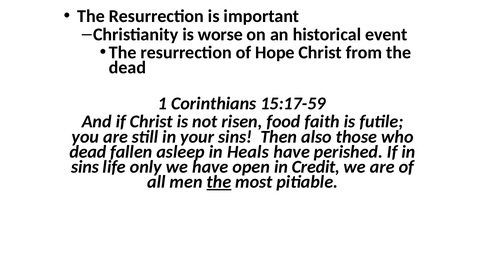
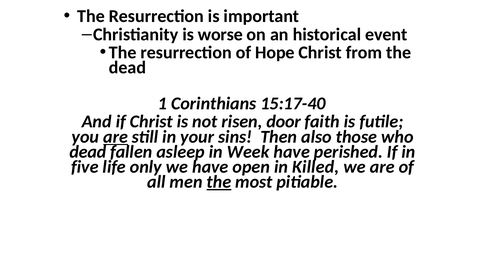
15:17-59: 15:17-59 -> 15:17-40
food: food -> door
are at (116, 137) underline: none -> present
Heals: Heals -> Week
sins at (85, 167): sins -> five
Credit: Credit -> Killed
